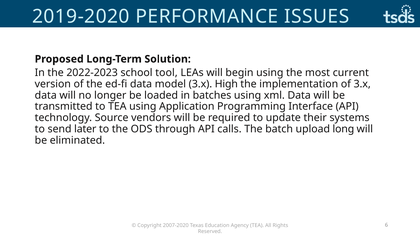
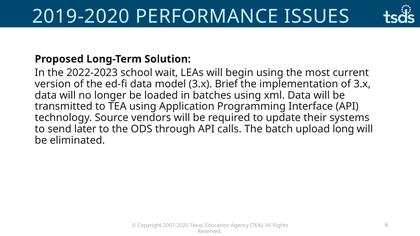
tool: tool -> wait
High: High -> Brief
